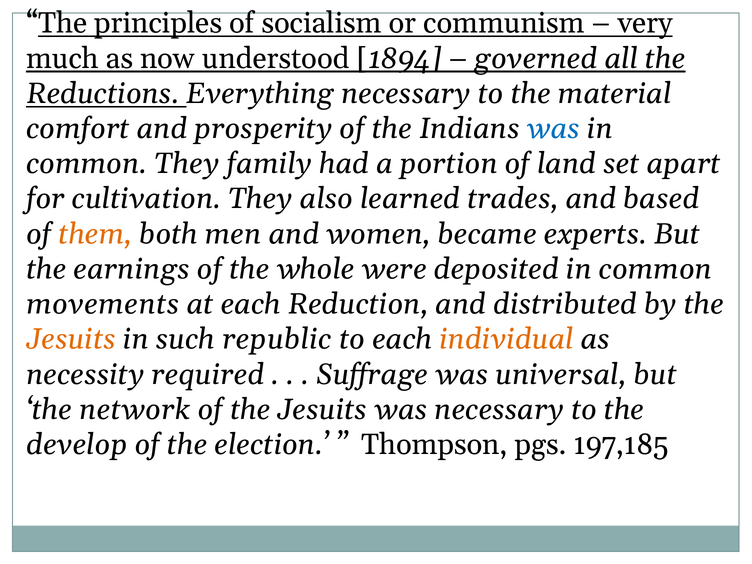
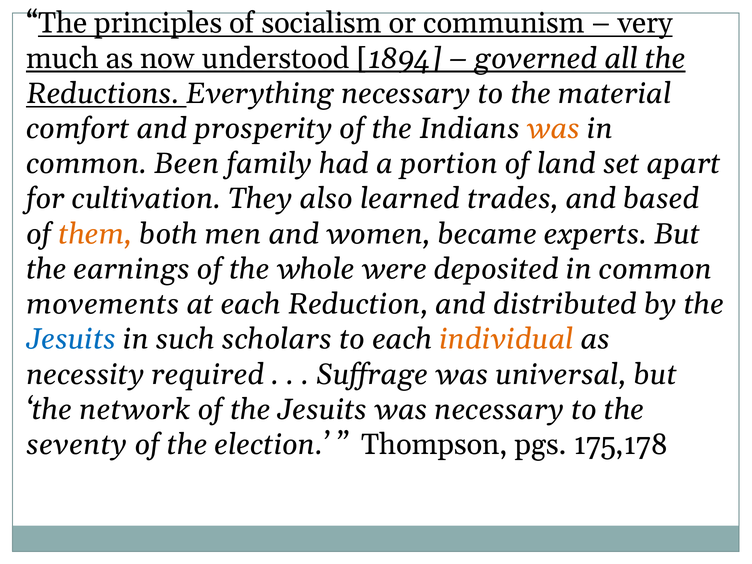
was at (553, 129) colour: blue -> orange
common They: They -> Been
Jesuits at (71, 339) colour: orange -> blue
republic: republic -> scholars
develop: develop -> seventy
197,185: 197,185 -> 175,178
